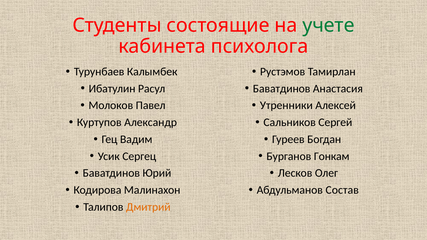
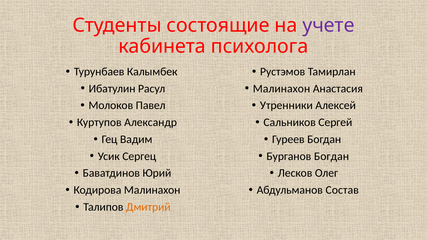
учете colour: green -> purple
Баватдинов at (282, 89): Баватдинов -> Малинахон
Бурганов Гонкам: Гонкам -> Богдан
